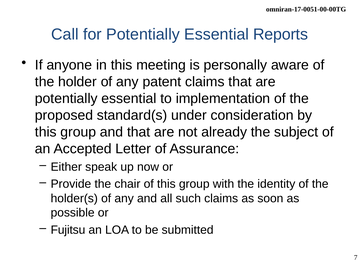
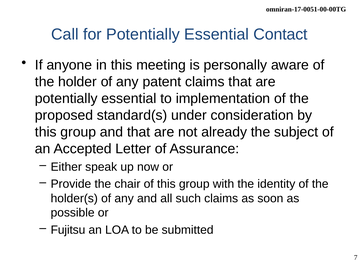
Reports: Reports -> Contact
